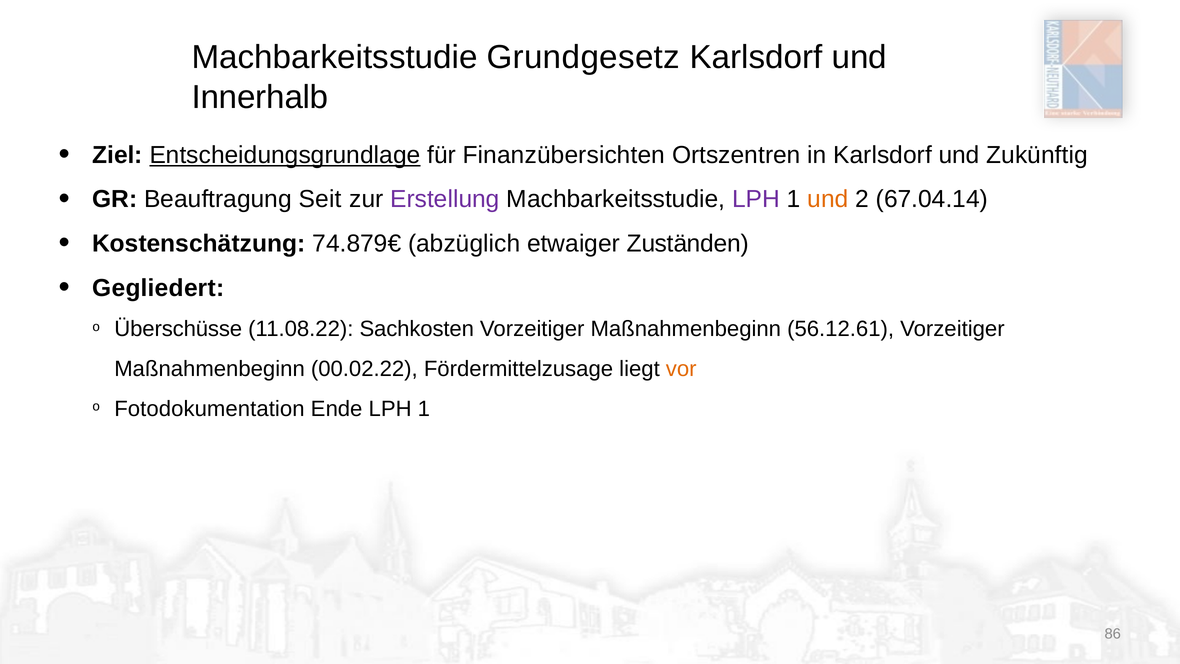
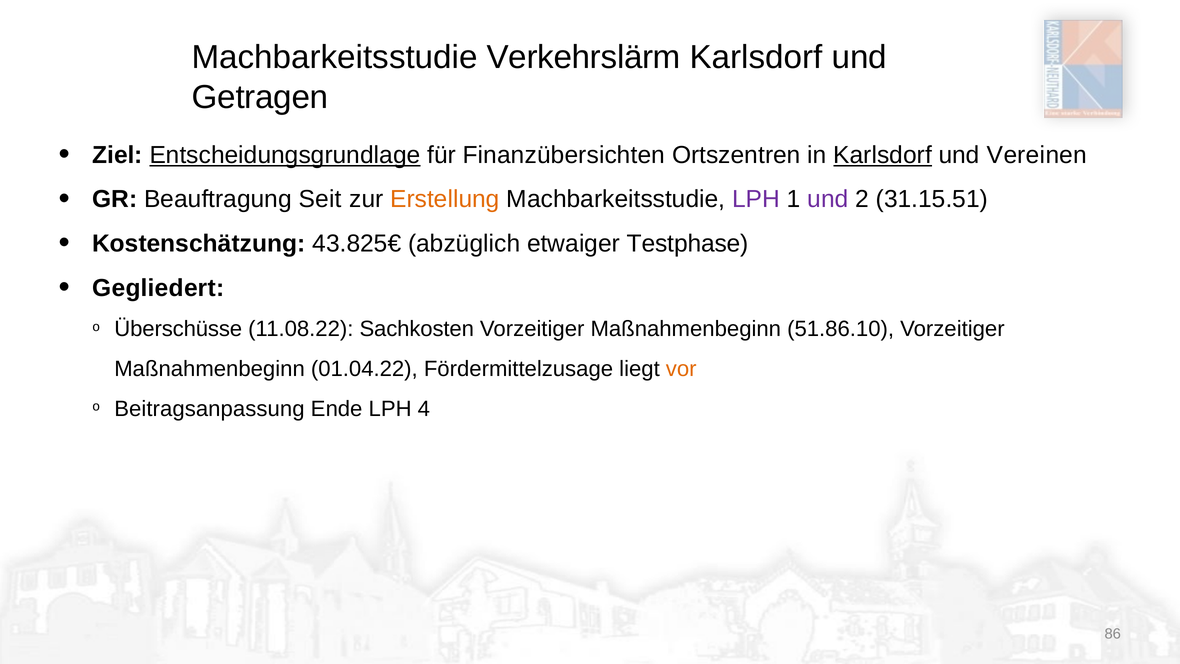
Grundgesetz: Grundgesetz -> Verkehrslärm
Innerhalb: Innerhalb -> Getragen
Karlsdorf at (883, 155) underline: none -> present
Zukünftig: Zukünftig -> Vereinen
Erstellung colour: purple -> orange
und at (828, 199) colour: orange -> purple
67.04.14: 67.04.14 -> 31.15.51
74.879€: 74.879€ -> 43.825€
Zuständen: Zuständen -> Testphase
56.12.61: 56.12.61 -> 51.86.10
00.02.22: 00.02.22 -> 01.04.22
Fotodokumentation: Fotodokumentation -> Beitragsanpassung
Ende LPH 1: 1 -> 4
